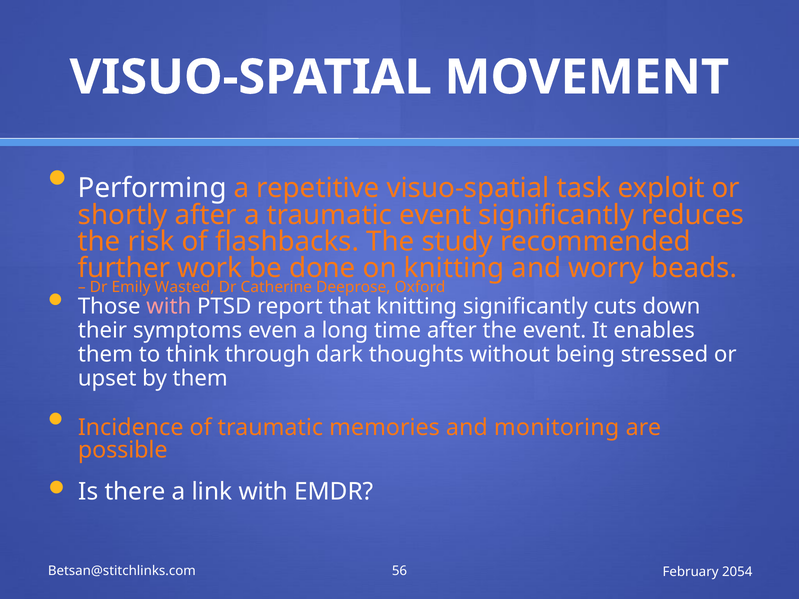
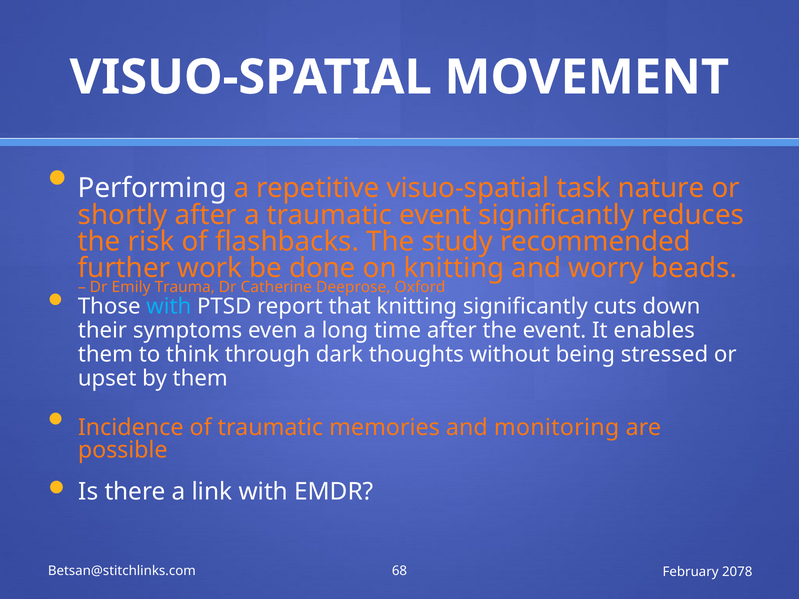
exploit: exploit -> nature
Wasted: Wasted -> Trauma
with at (169, 306) colour: pink -> light blue
56: 56 -> 68
2054: 2054 -> 2078
